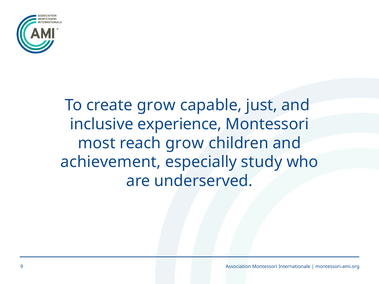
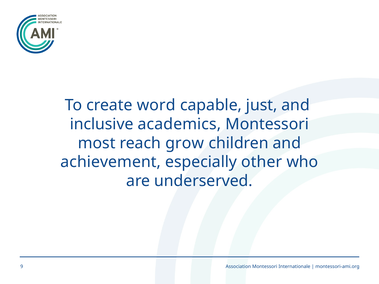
create grow: grow -> word
experience: experience -> academics
study: study -> other
